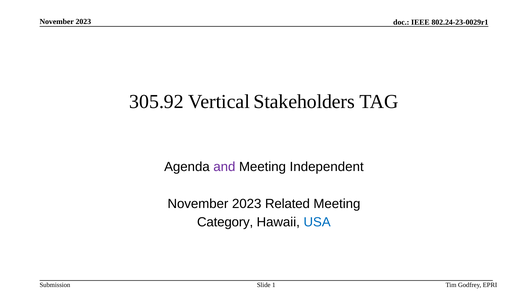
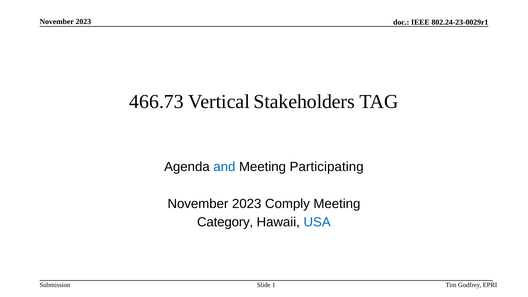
305.92: 305.92 -> 466.73
and colour: purple -> blue
Independent: Independent -> Participating
Related: Related -> Comply
